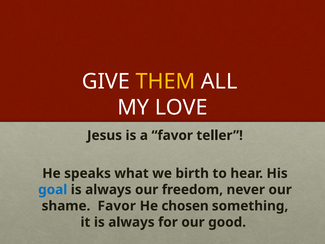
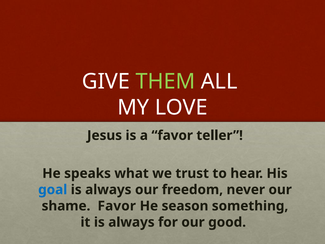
THEM colour: yellow -> light green
birth: birth -> trust
chosen: chosen -> season
